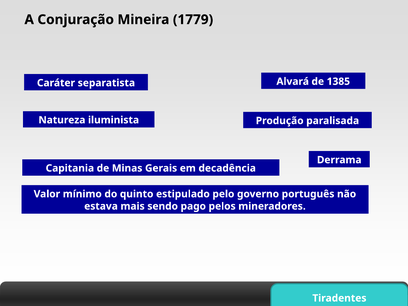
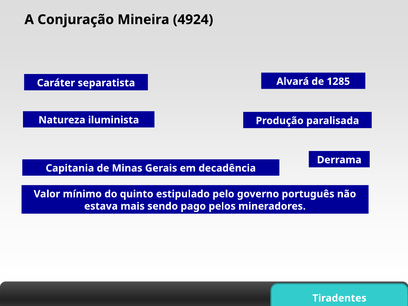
1779: 1779 -> 4924
1385: 1385 -> 1285
